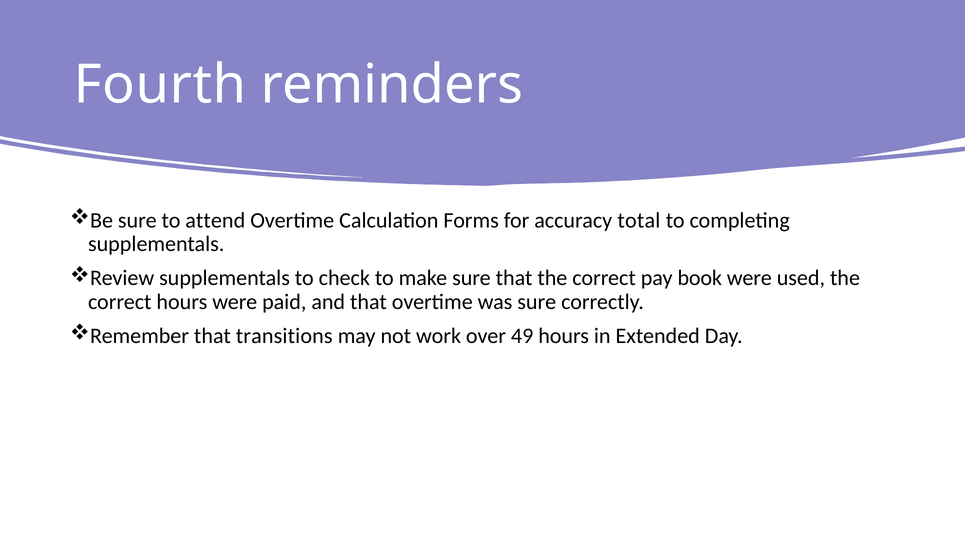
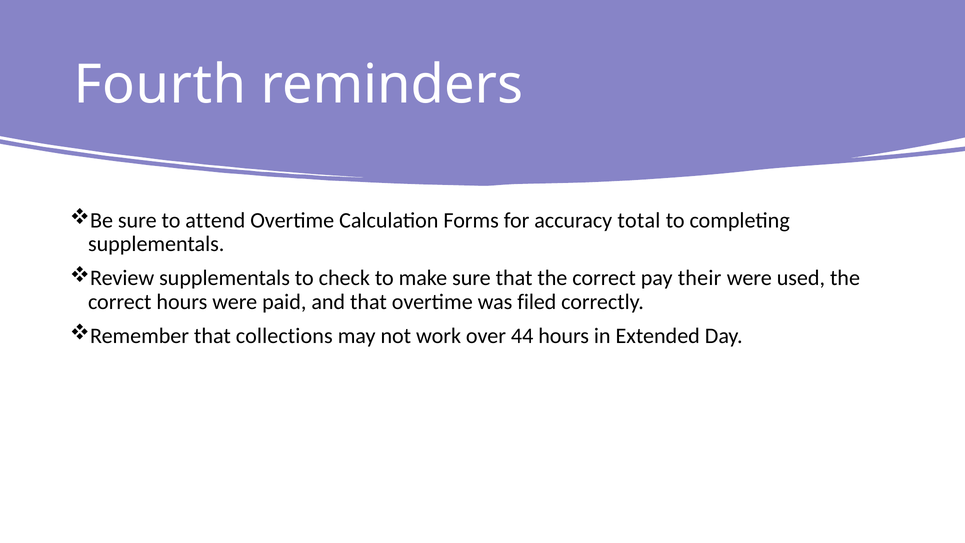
book: book -> their
was sure: sure -> filed
transitions: transitions -> collections
49: 49 -> 44
